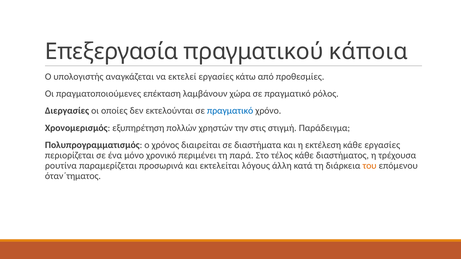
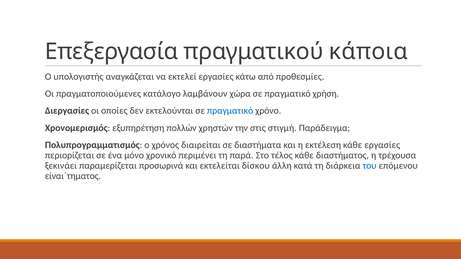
επέκταση: επέκταση -> κατάλογο
ρόλος: ρόλος -> χρήση
ρουτίνα: ρουτίνα -> ξεκινάει
λόγους: λόγους -> δίσκου
του colour: orange -> blue
όταν΄τηματος: όταν΄τηματος -> είναι΄τηματος
